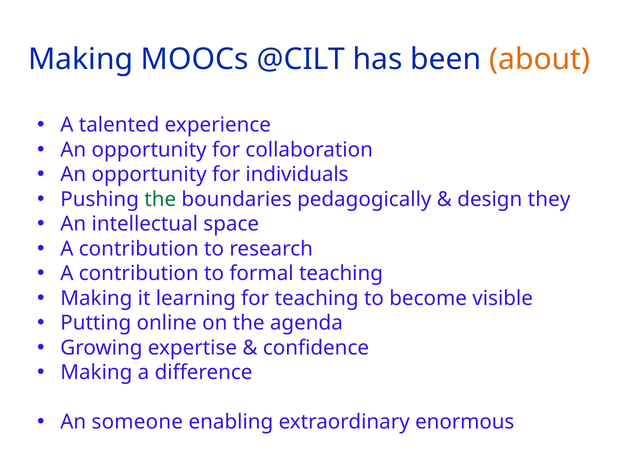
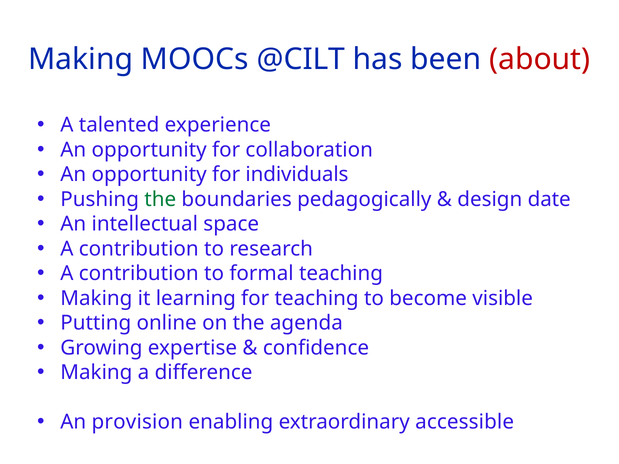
about colour: orange -> red
they: they -> date
someone: someone -> provision
enormous: enormous -> accessible
